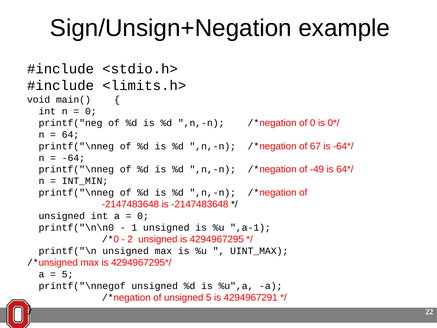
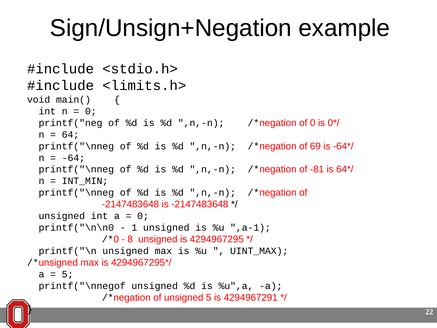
67: 67 -> 69
-49: -49 -> -81
2: 2 -> 8
